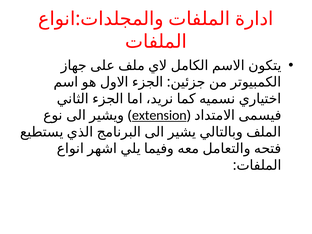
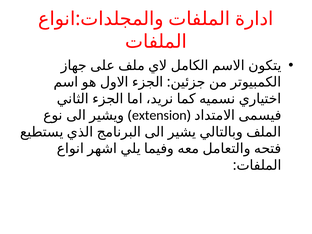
extension underline: present -> none
